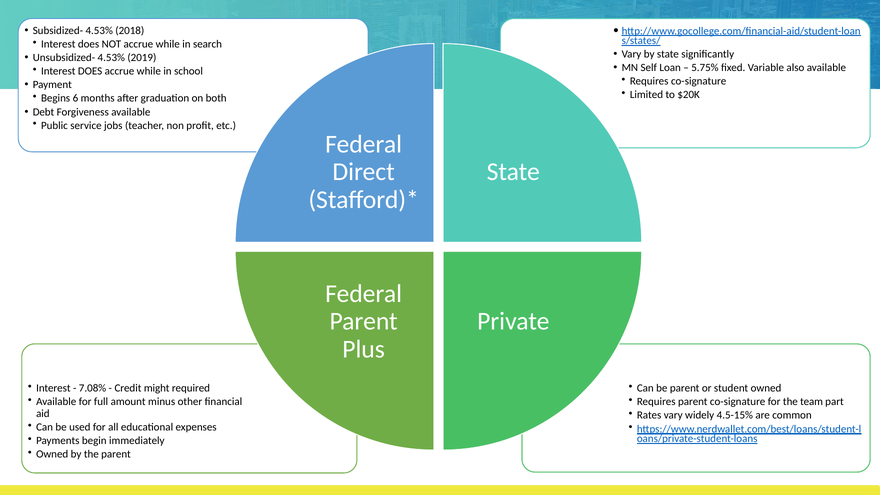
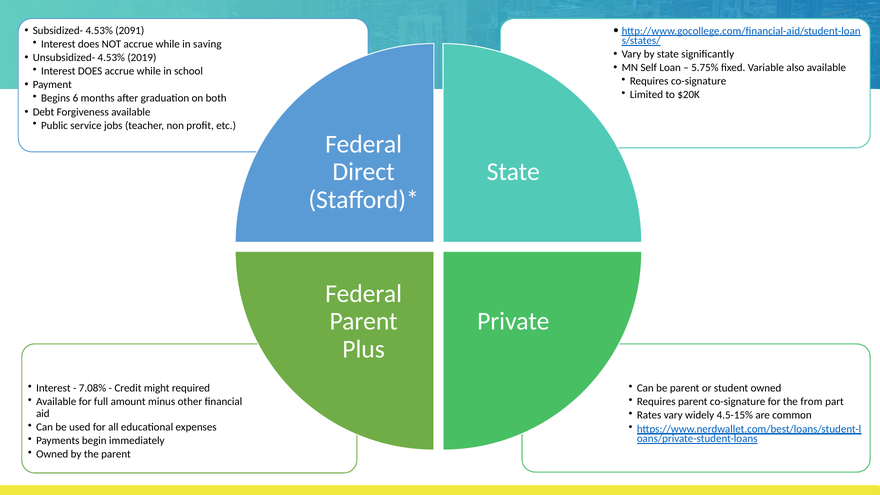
2018: 2018 -> 2091
search: search -> saving
team: team -> from
